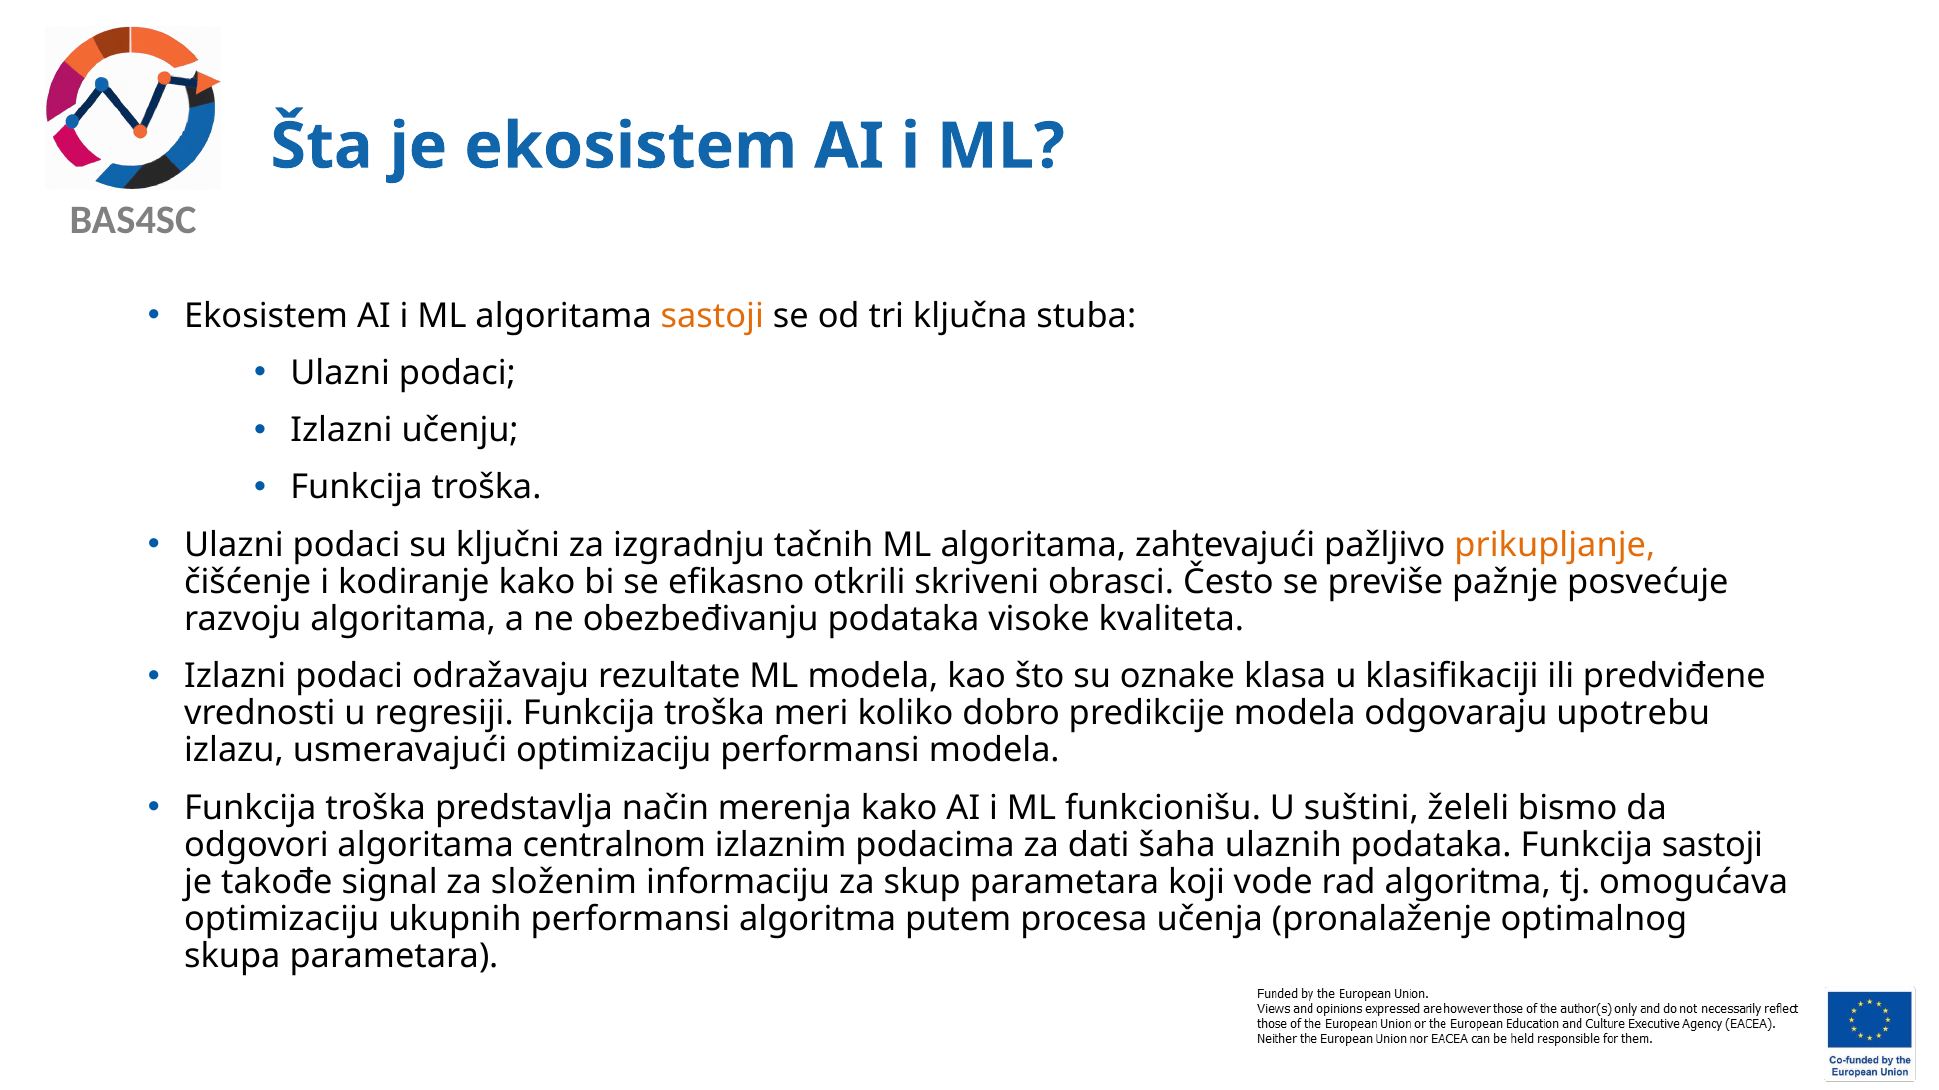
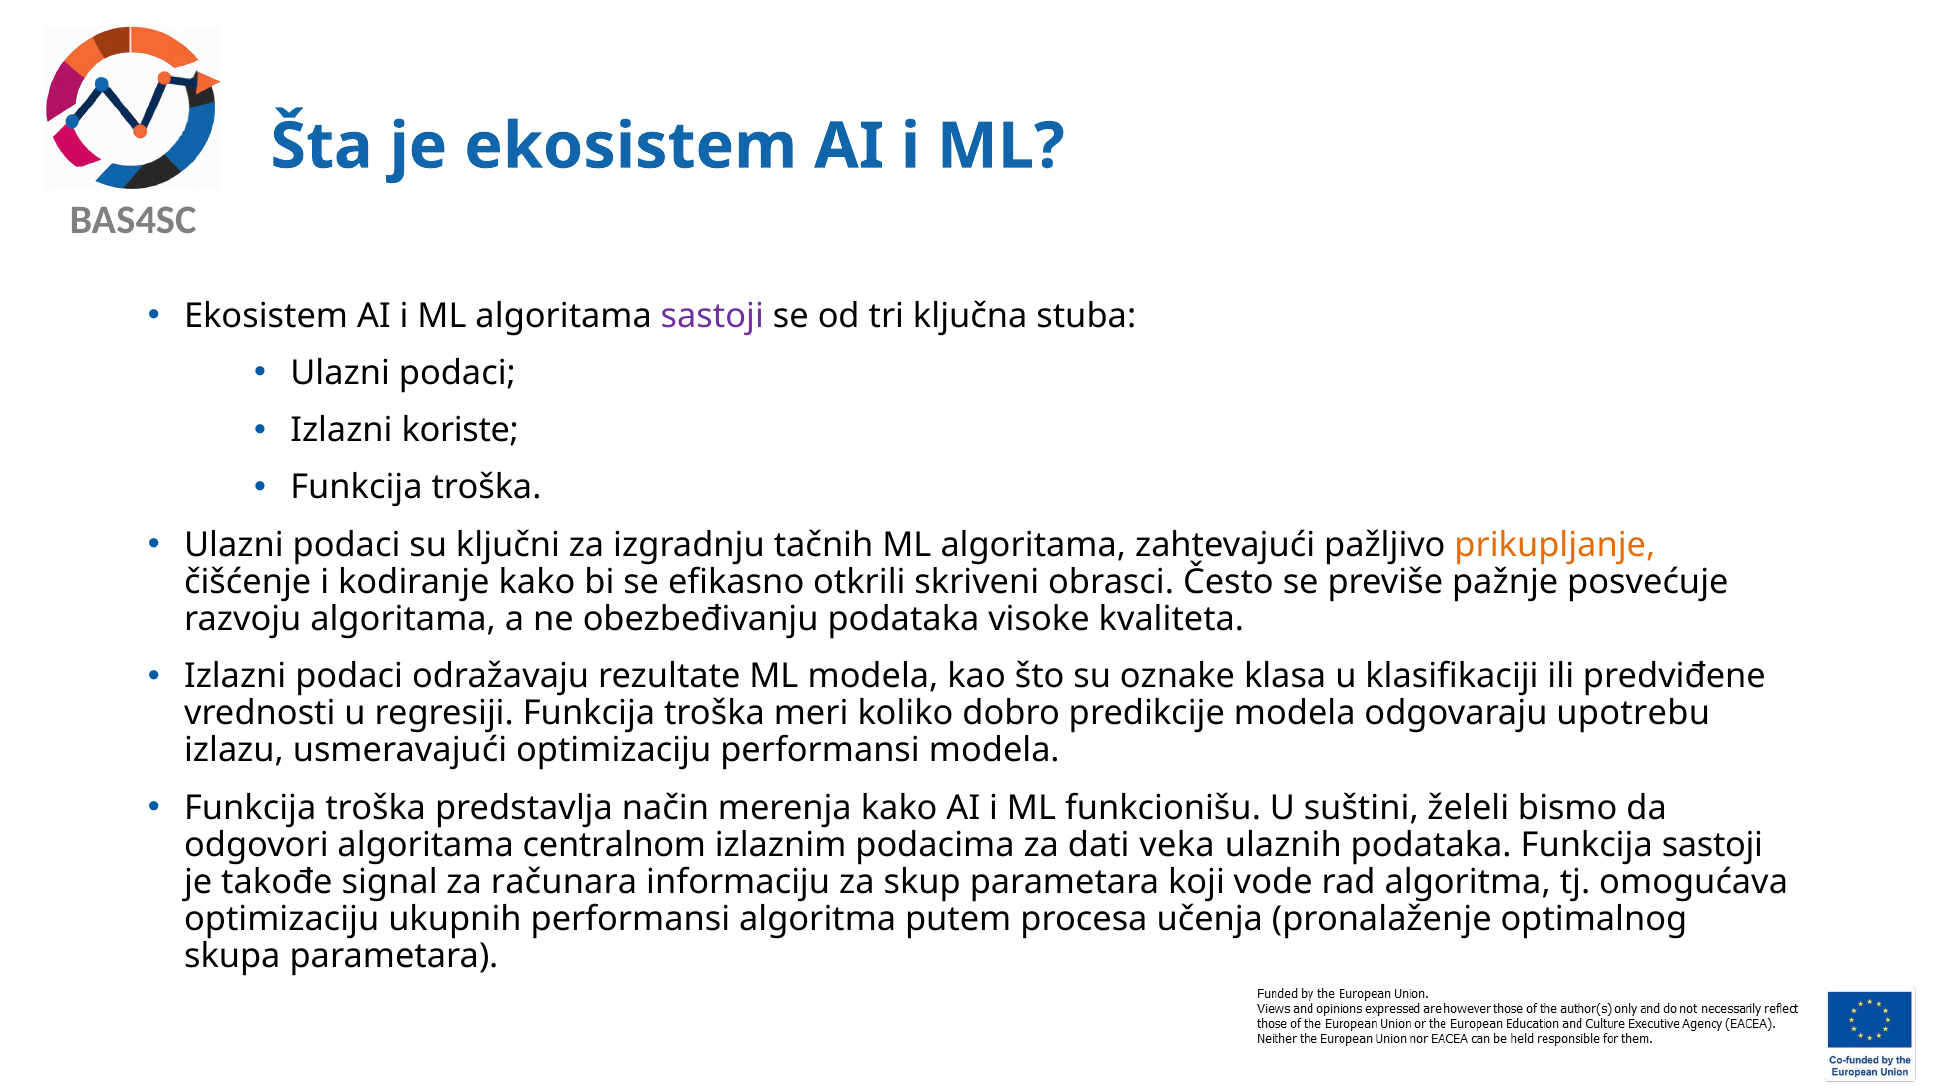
sastoji at (712, 316) colour: orange -> purple
učenju: učenju -> koriste
šaha: šaha -> veka
složenim: složenim -> računara
